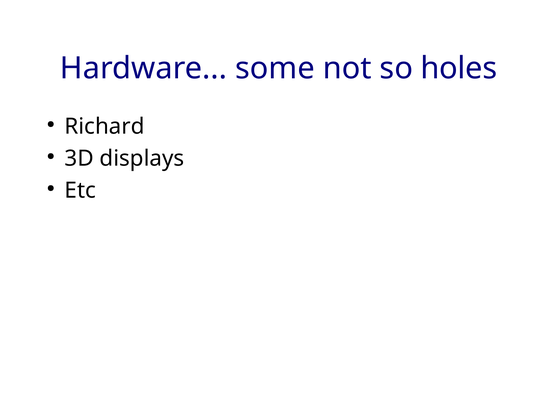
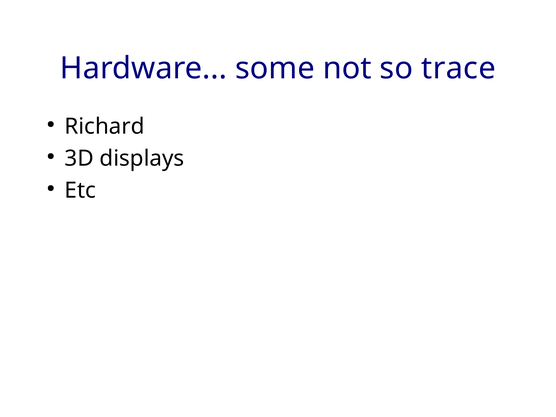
holes: holes -> trace
